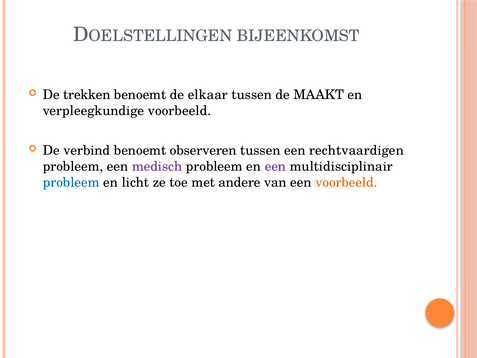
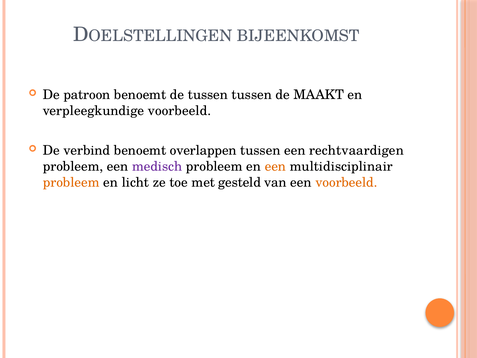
trekken: trekken -> patroon
de elkaar: elkaar -> tussen
observeren: observeren -> overlappen
een at (275, 166) colour: purple -> orange
probleem at (71, 182) colour: blue -> orange
andere: andere -> gesteld
